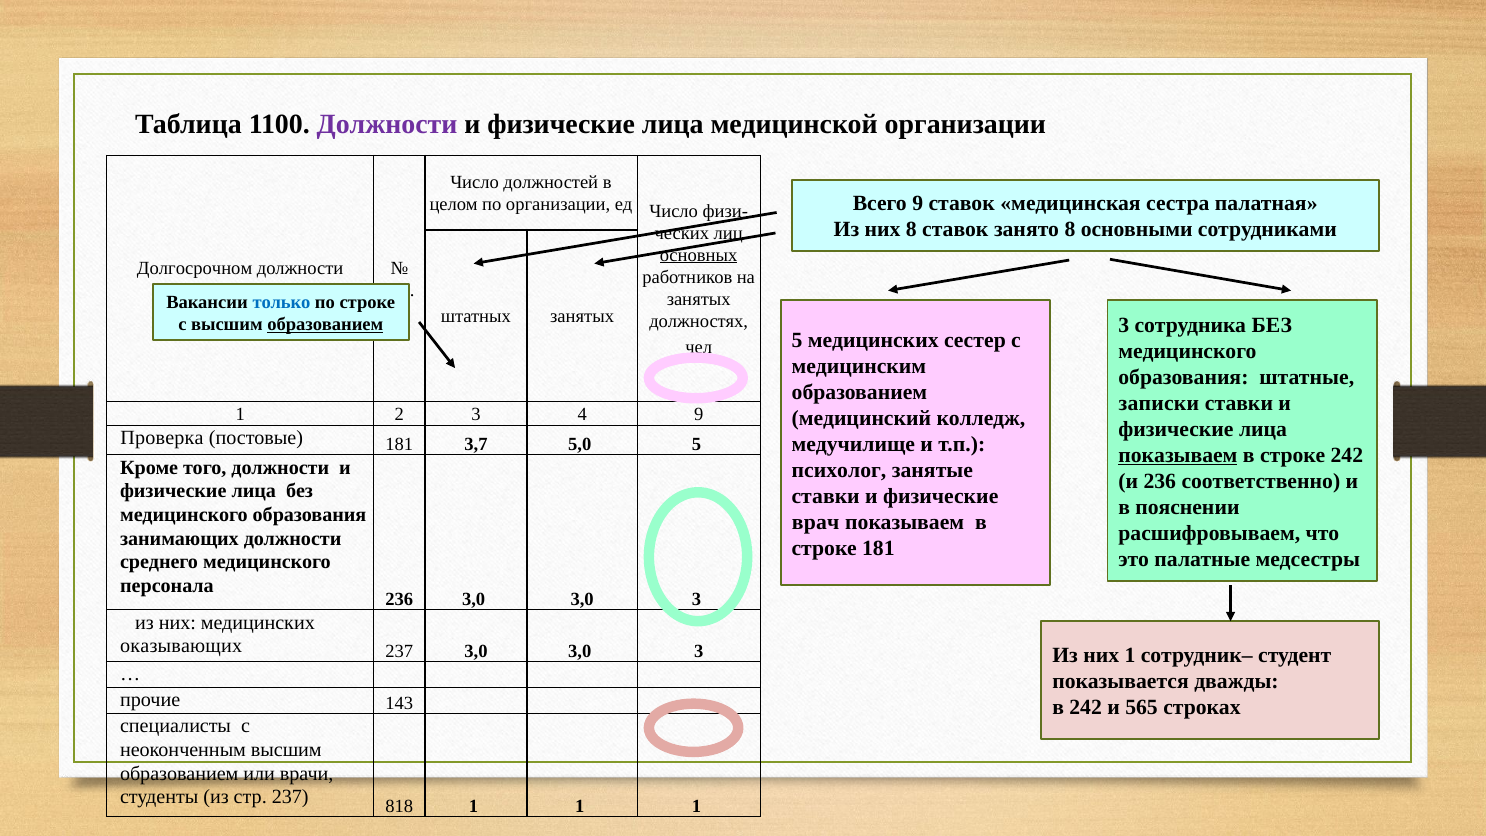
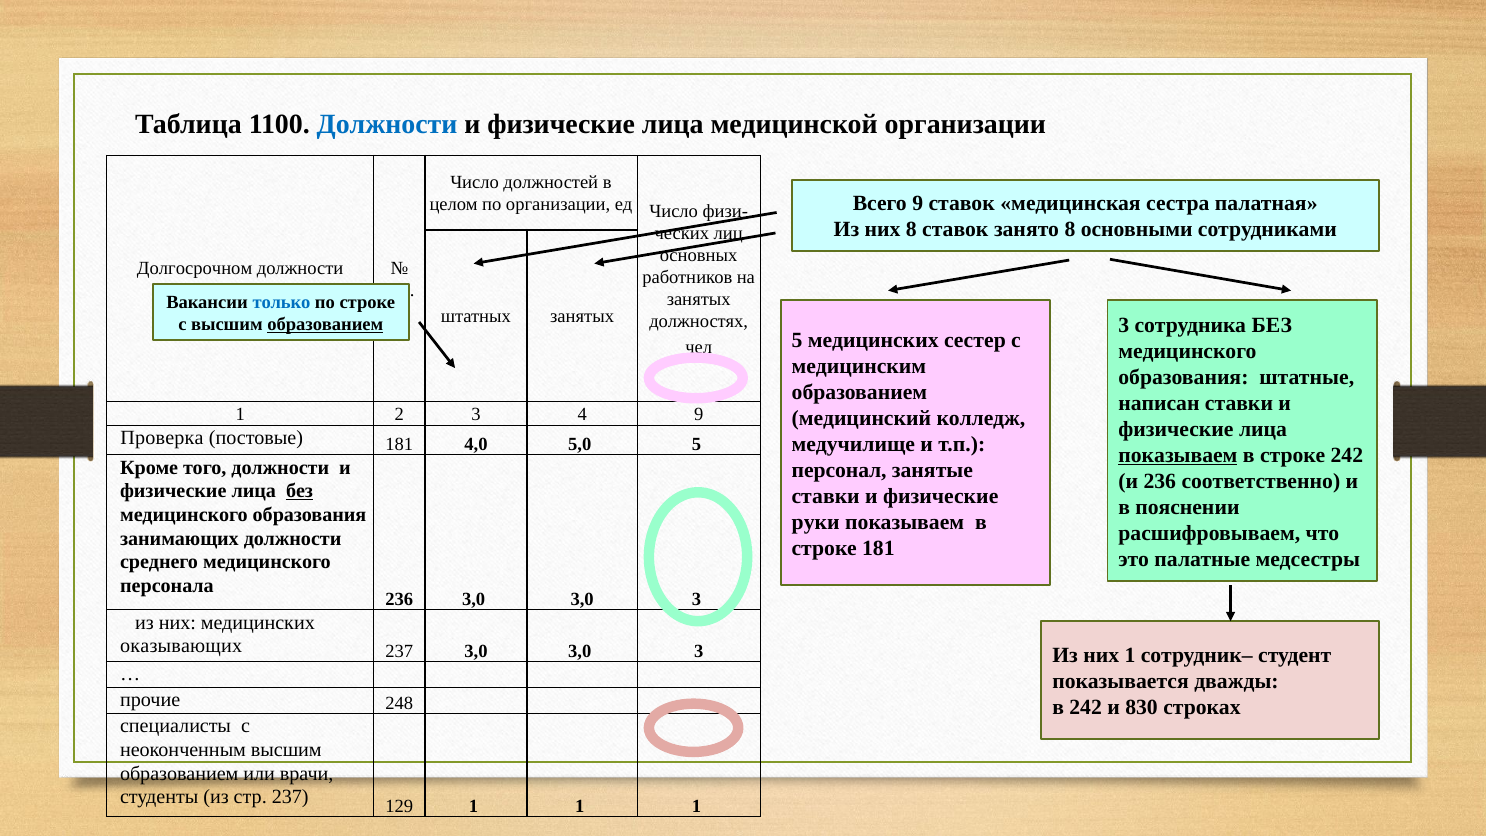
Должности at (387, 124) colour: purple -> blue
основных underline: present -> none
записки: записки -> написан
3,7: 3,7 -> 4,0
психолог: психолог -> персонал
без at (299, 491) underline: none -> present
врач: врач -> руки
143: 143 -> 248
565: 565 -> 830
818: 818 -> 129
